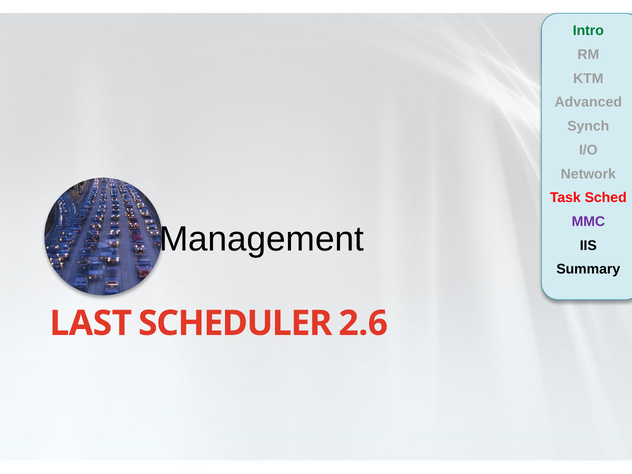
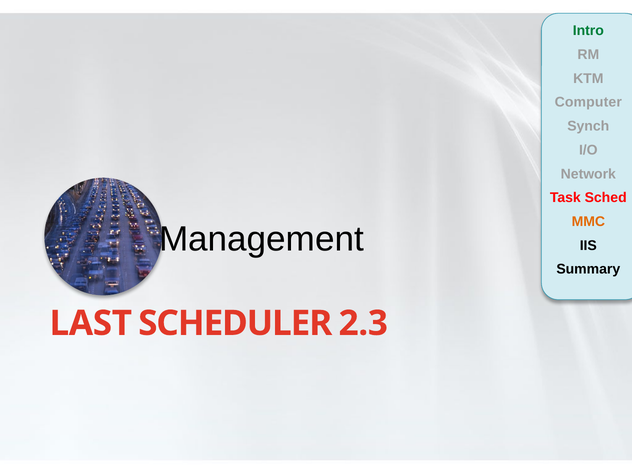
Advanced: Advanced -> Computer
MMC colour: purple -> orange
2.6: 2.6 -> 2.3
